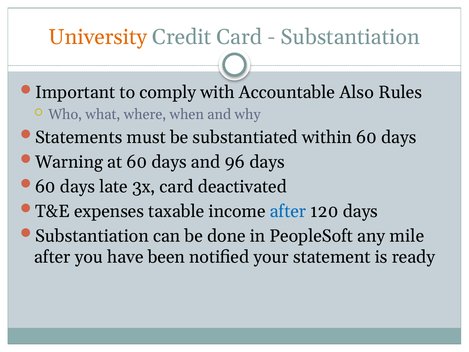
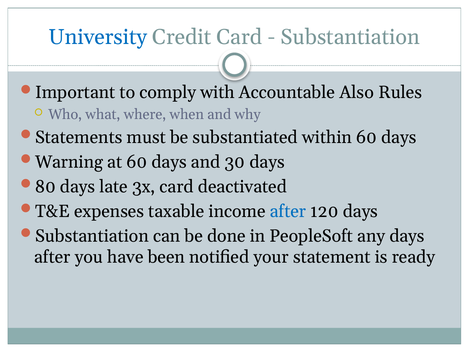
University colour: orange -> blue
96: 96 -> 30
60 at (45, 186): 60 -> 80
any mile: mile -> days
